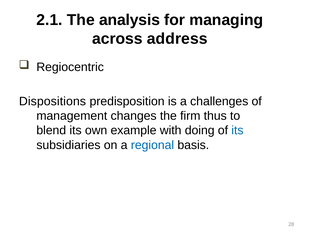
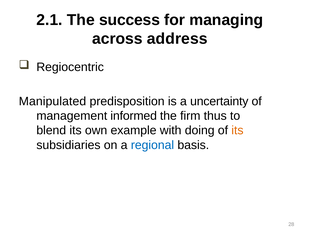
analysis: analysis -> success
Dispositions: Dispositions -> Manipulated
challenges: challenges -> uncertainty
changes: changes -> informed
its at (237, 130) colour: blue -> orange
